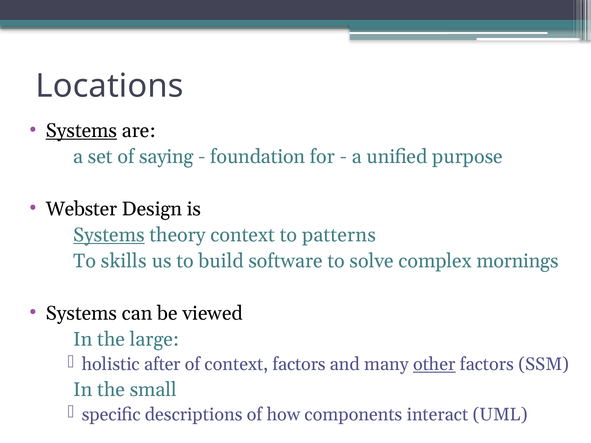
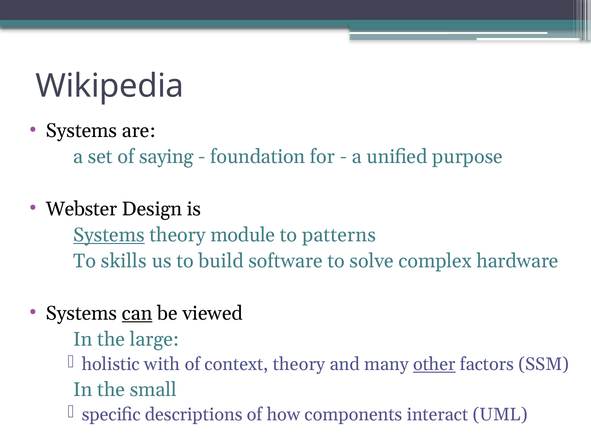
Locations: Locations -> Wikipedia
Systems at (81, 131) underline: present -> none
theory context: context -> module
mornings: mornings -> hardware
can underline: none -> present
after: after -> with
context factors: factors -> theory
